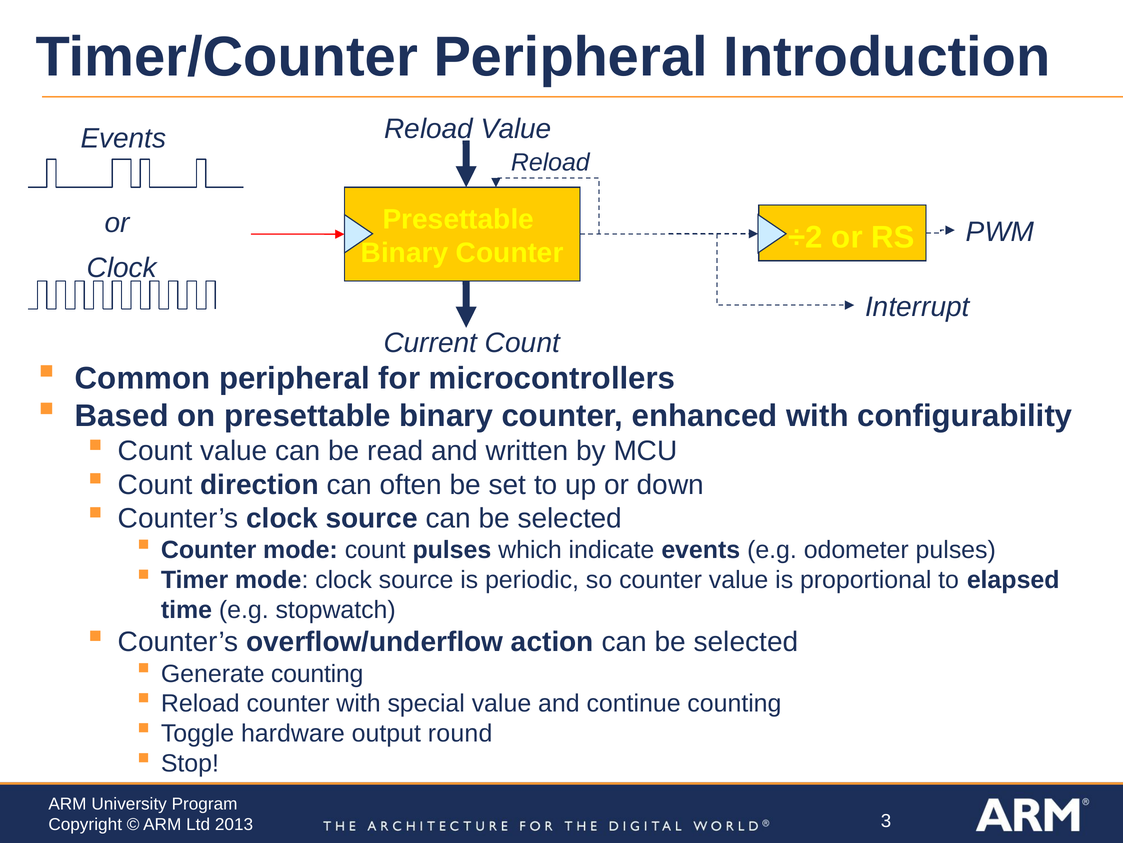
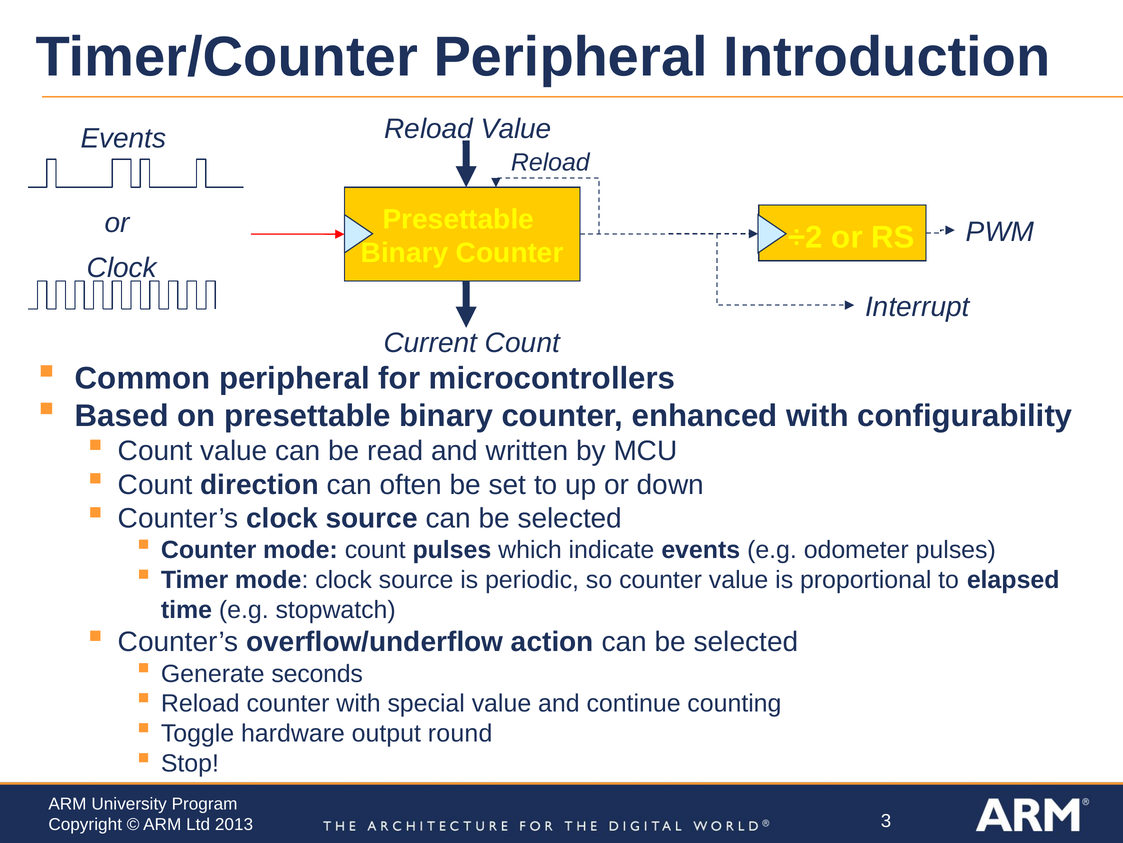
Generate counting: counting -> seconds
